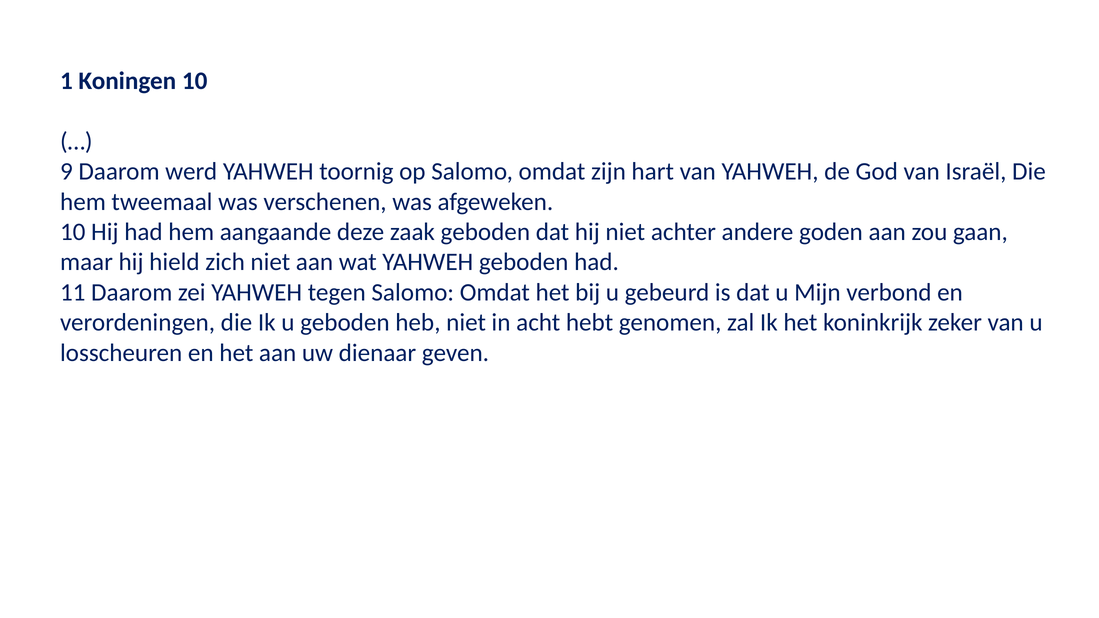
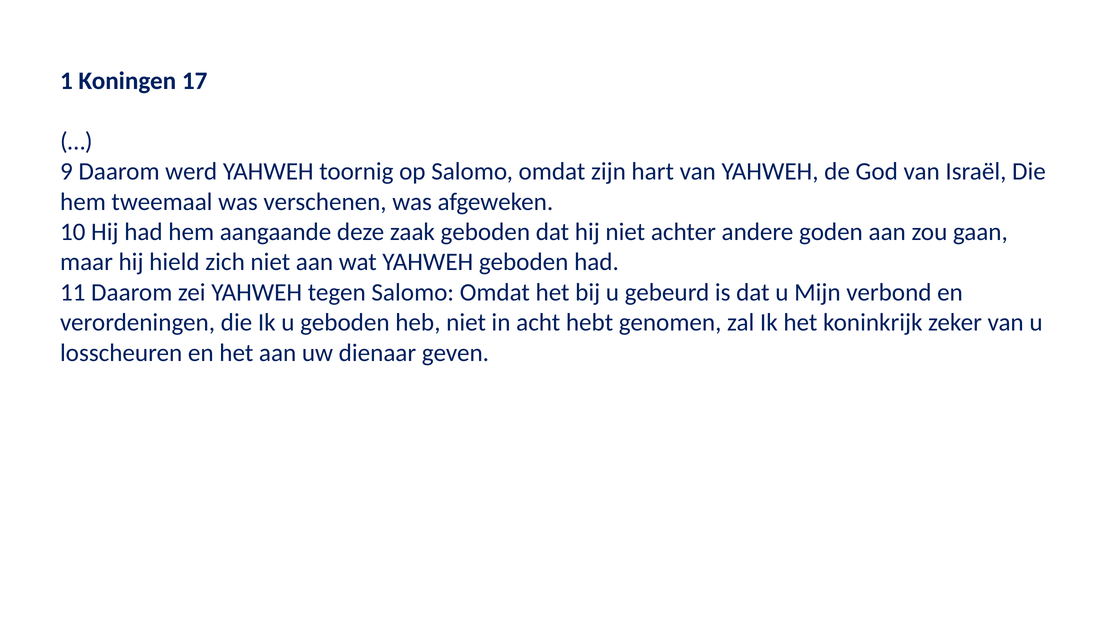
Koningen 10: 10 -> 17
